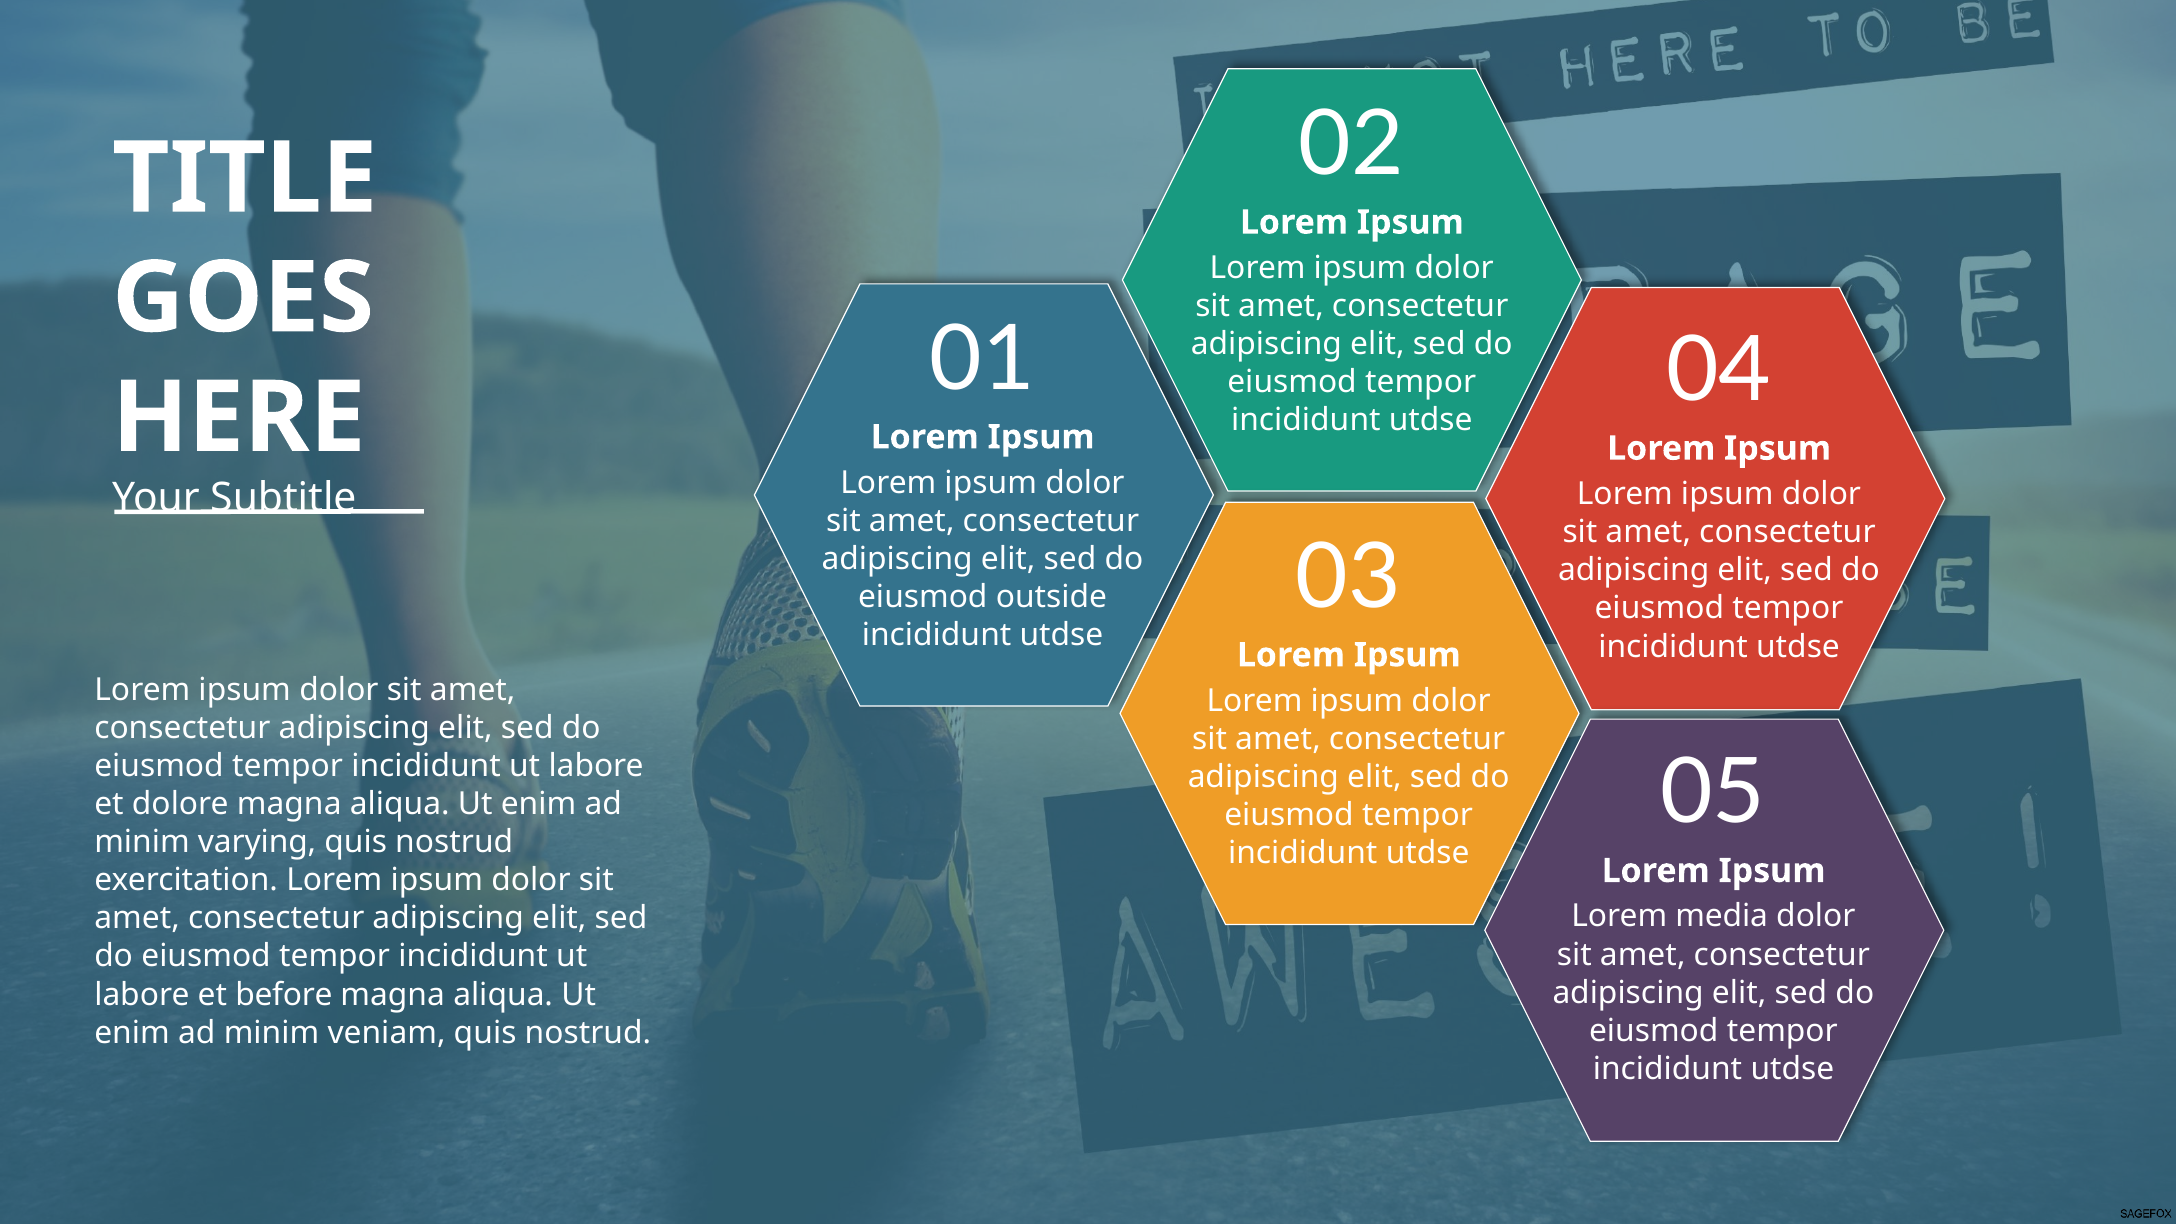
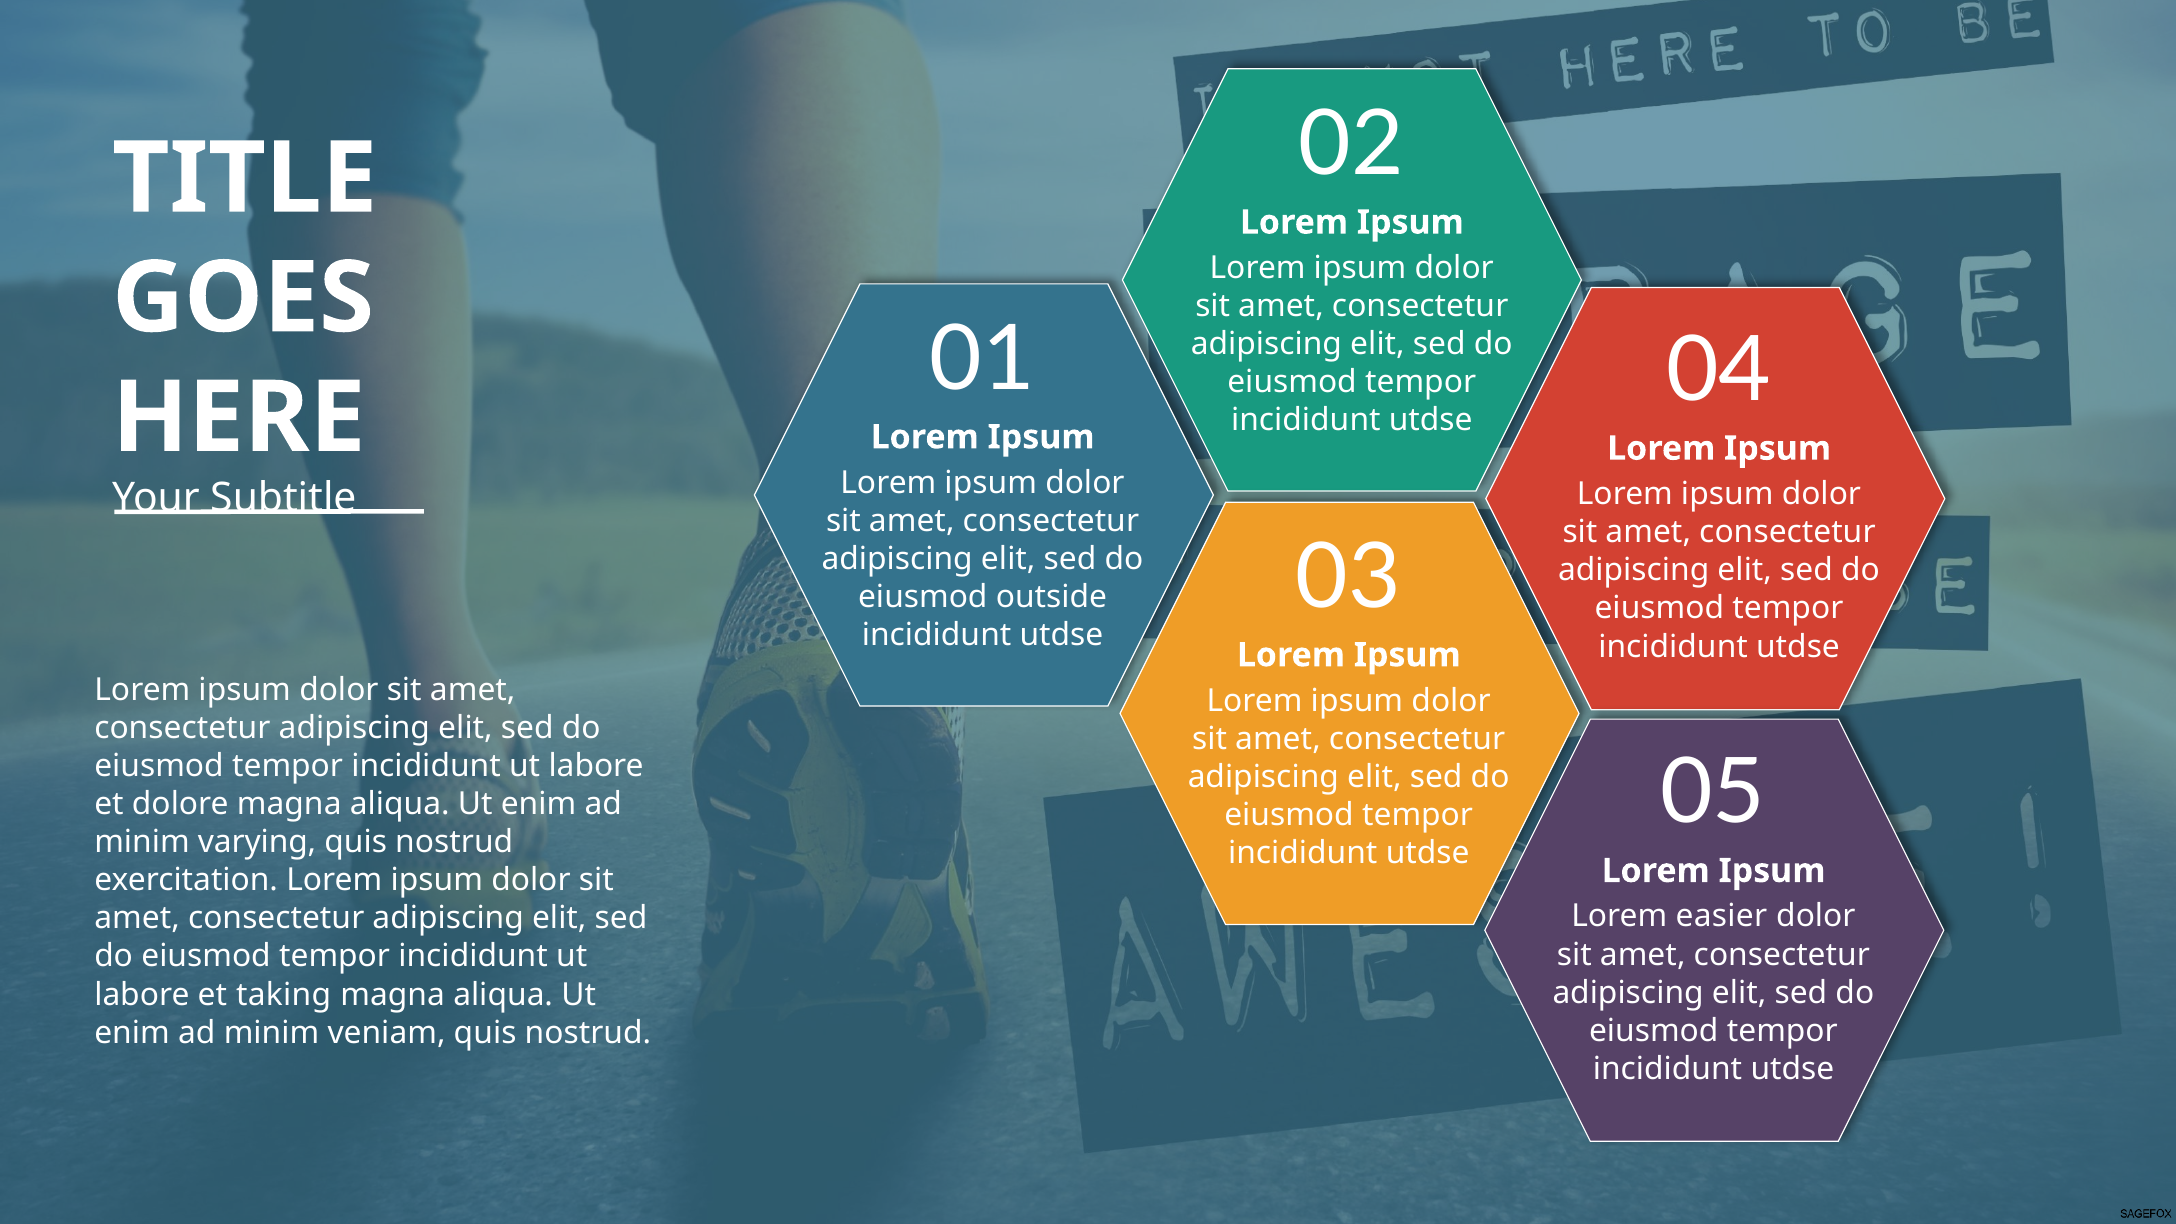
media: media -> easier
before: before -> taking
